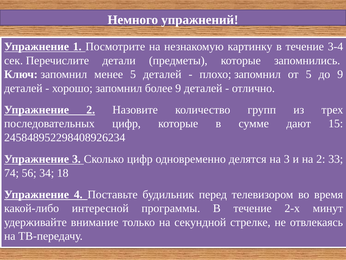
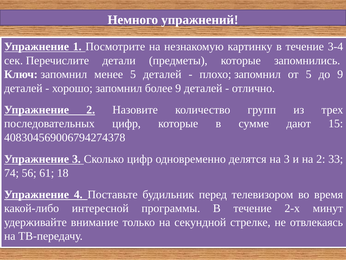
245848952298408926234: 245848952298408926234 -> 408304569006794274378
34: 34 -> 61
